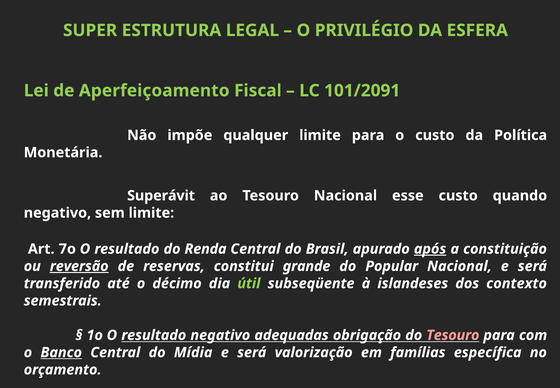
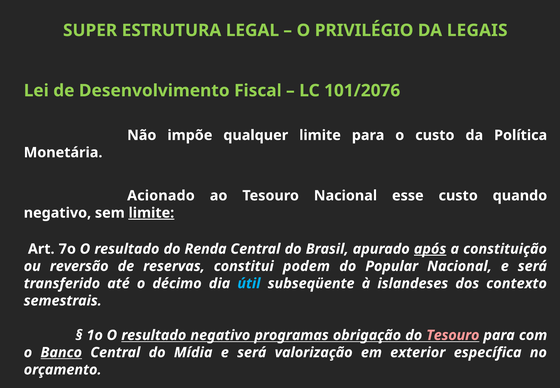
ESFERA: ESFERA -> LEGAIS
Aperfeiçoamento: Aperfeiçoamento -> Desenvolvimento
101/2091: 101/2091 -> 101/2076
Superávit: Superávit -> Acionado
limite at (151, 213) underline: none -> present
reversão underline: present -> none
grande: grande -> podem
útil colour: light green -> light blue
adequadas: adequadas -> programas
famílias: famílias -> exterior
